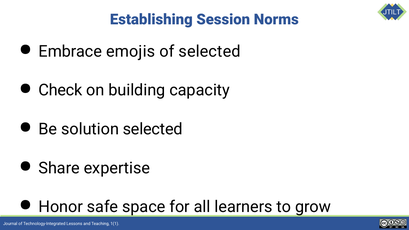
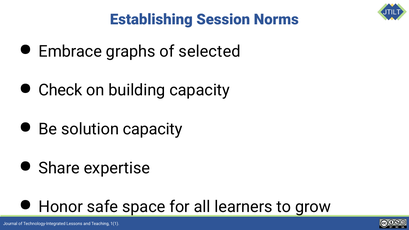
emojis: emojis -> graphs
solution selected: selected -> capacity
